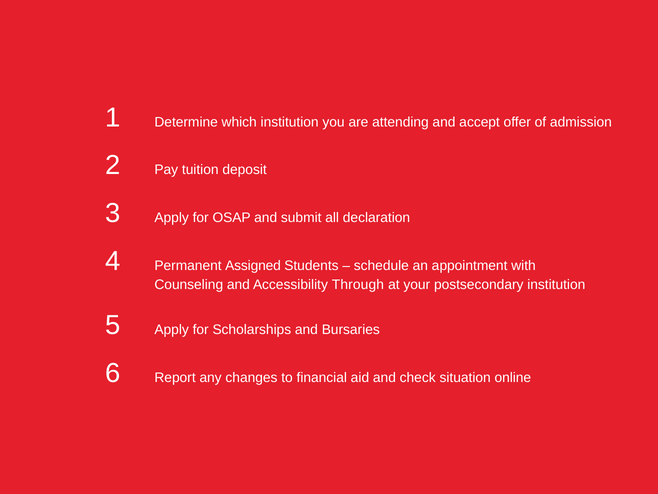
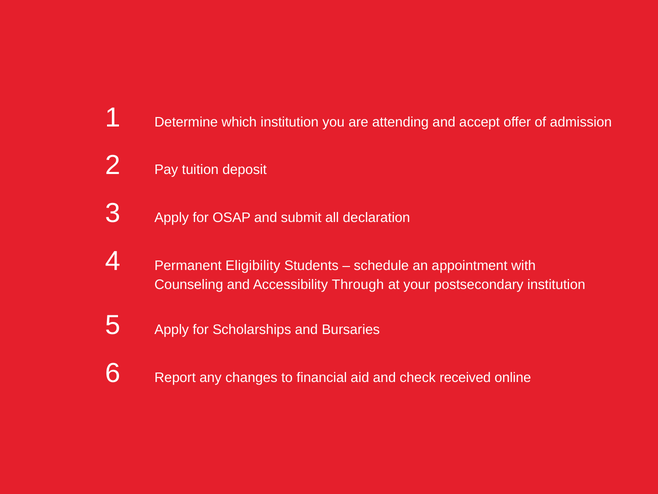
Assigned: Assigned -> Eligibility
situation: situation -> received
